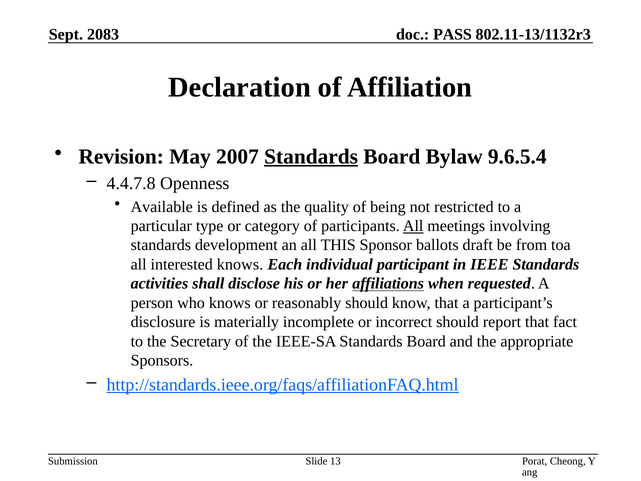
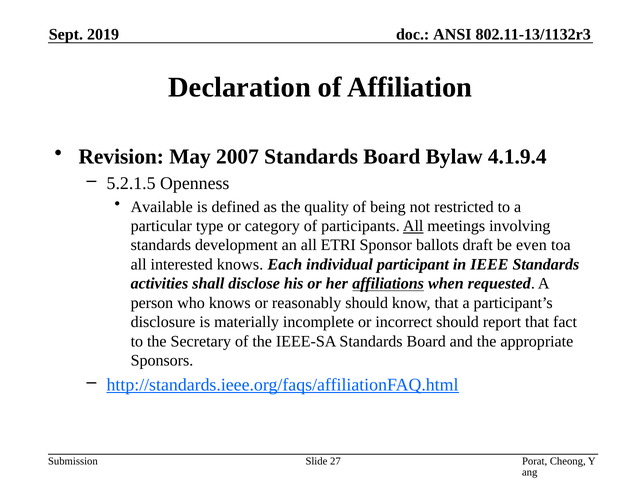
2083: 2083 -> 2019
PASS: PASS -> ANSI
Standards at (311, 156) underline: present -> none
9.6.5.4: 9.6.5.4 -> 4.1.9.4
4.4.7.8: 4.4.7.8 -> 5.2.1.5
THIS: THIS -> ETRI
from: from -> even
13: 13 -> 27
